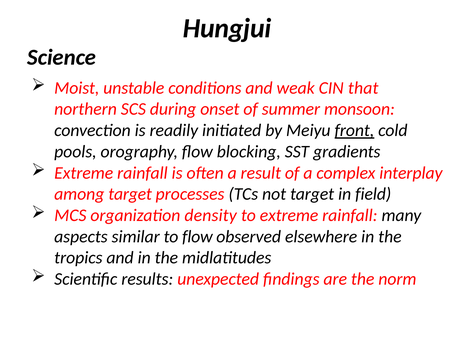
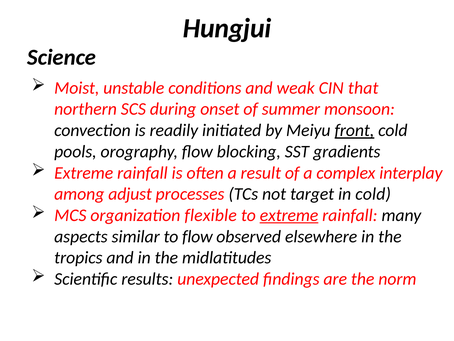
among target: target -> adjust
in field: field -> cold
density: density -> flexible
extreme at (289, 215) underline: none -> present
